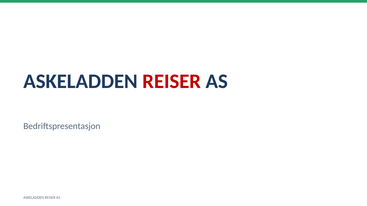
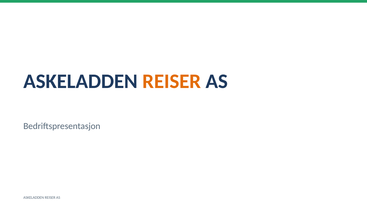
REISER at (172, 81) colour: red -> orange
